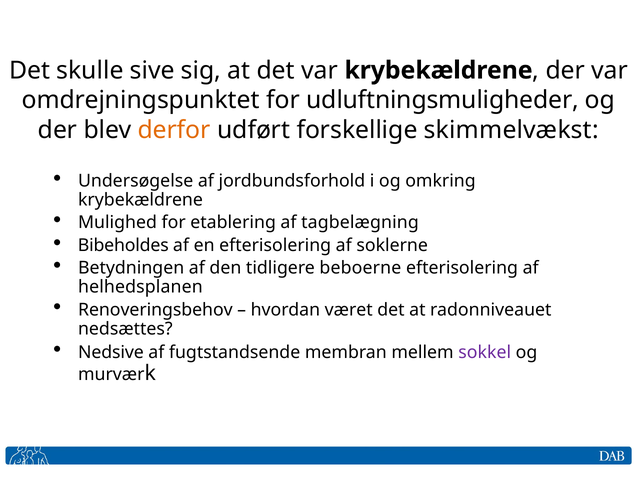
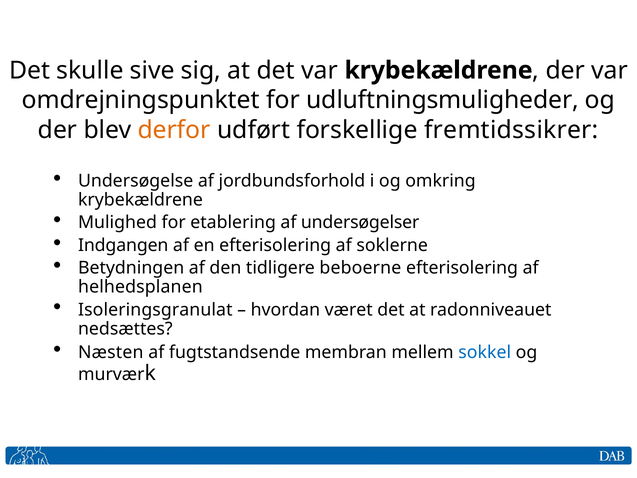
skimmelvækst: skimmelvækst -> fremtidssikrer
tagbelægning: tagbelægning -> undersøgelser
Bibeholdes: Bibeholdes -> Indgangen
Renoveringsbehov: Renoveringsbehov -> Isoleringsgranulat
Nedsive: Nedsive -> Næsten
sokkel colour: purple -> blue
